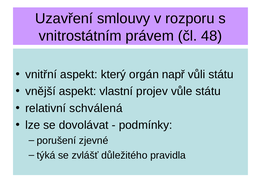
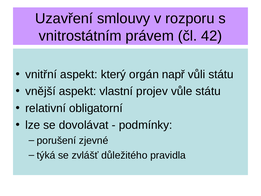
48: 48 -> 42
schválená: schválená -> obligatorní
